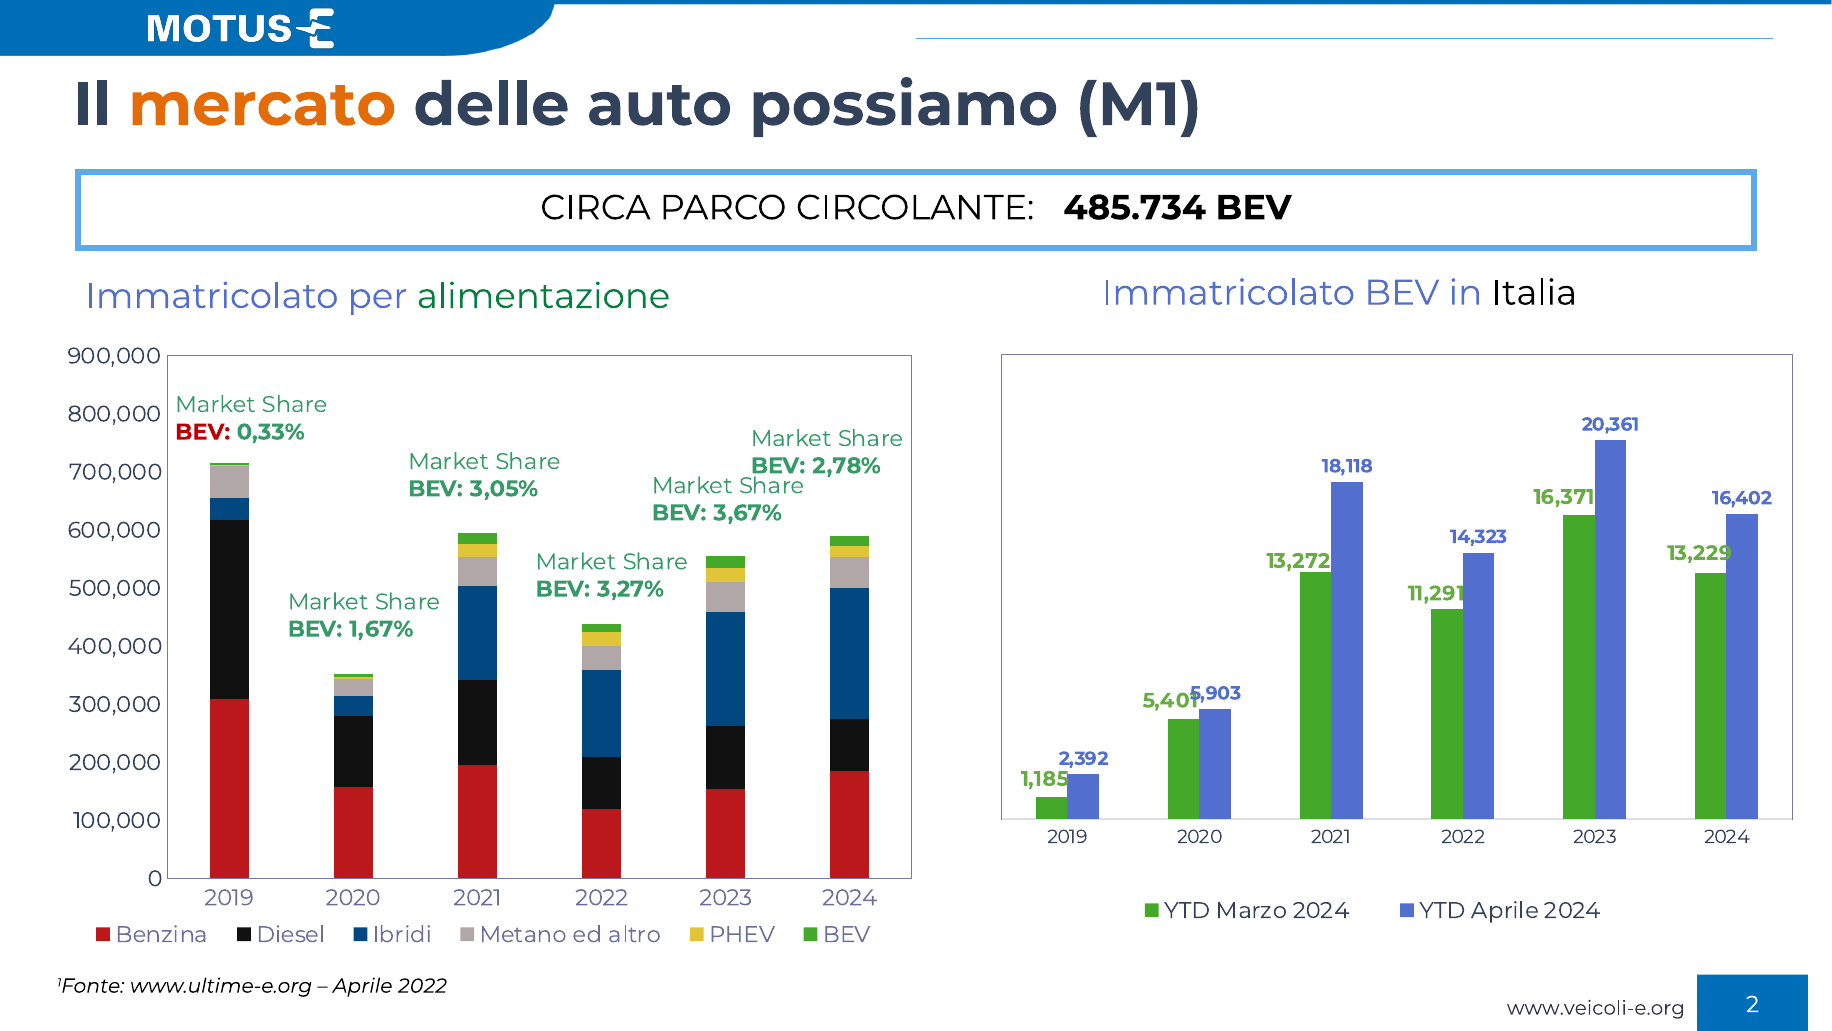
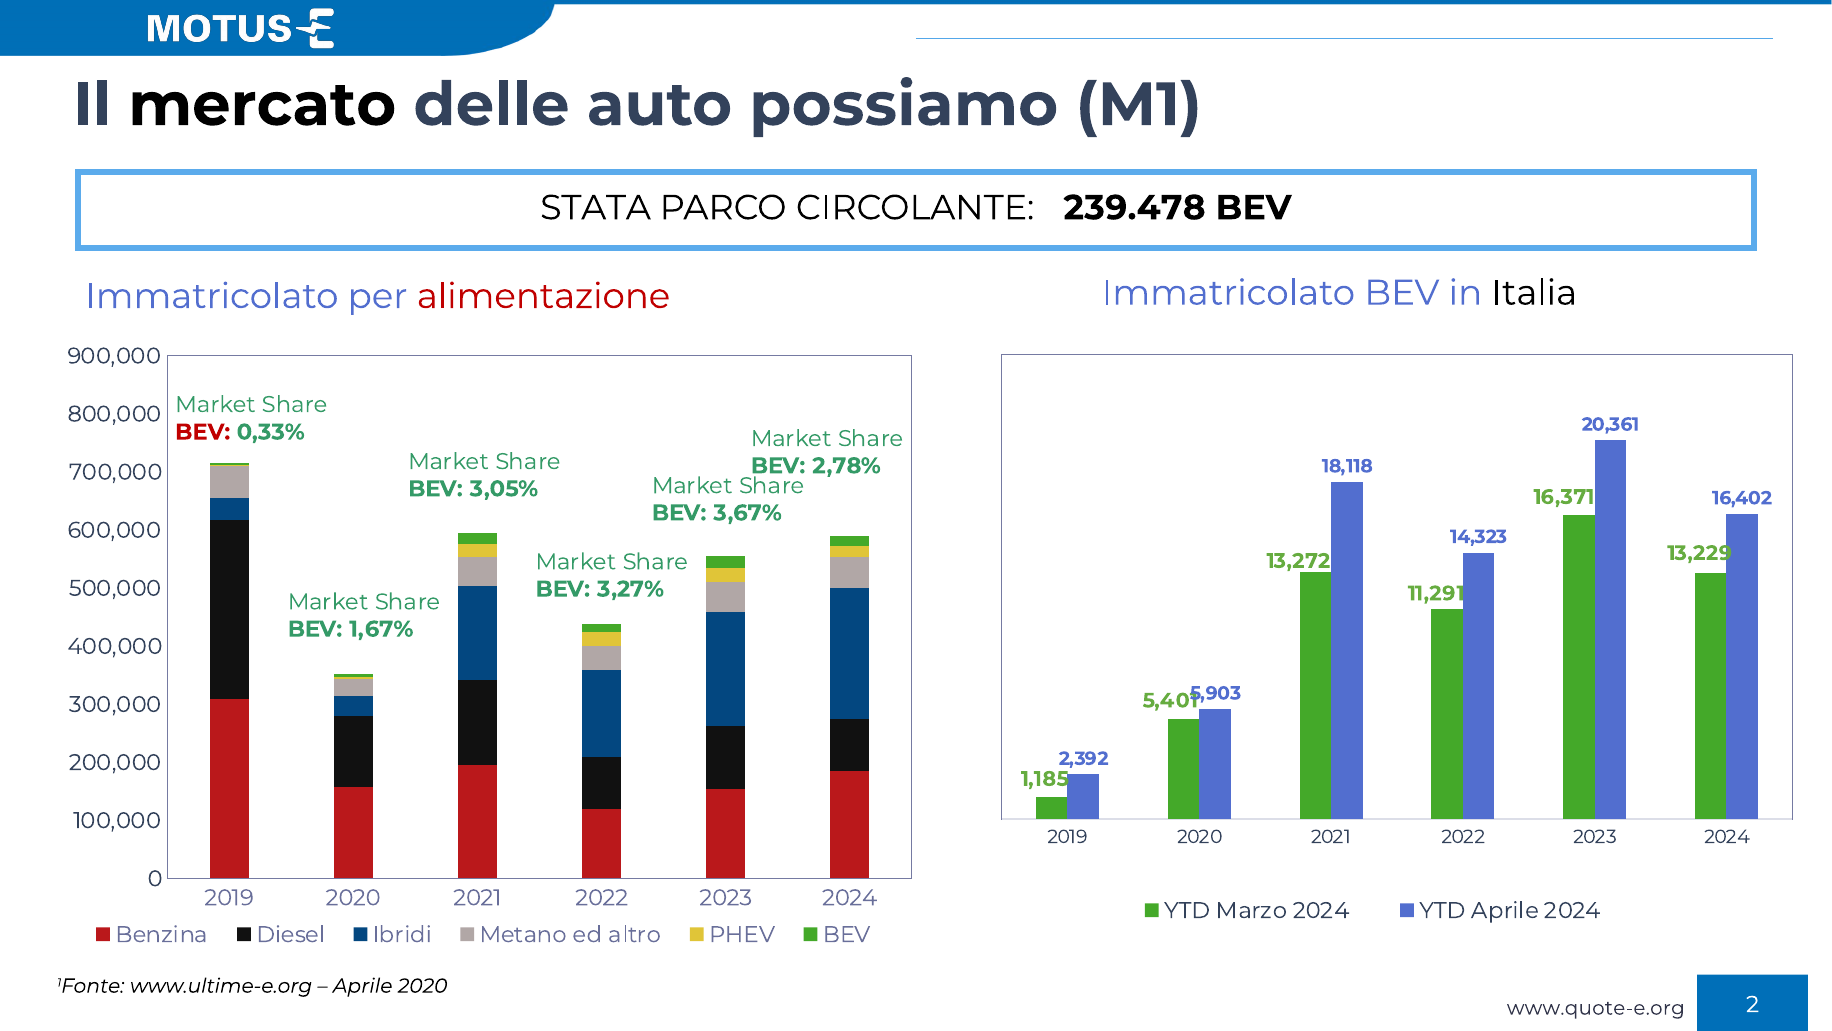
mercato colour: orange -> black
CIRCA: CIRCA -> STATA
485.734: 485.734 -> 239.478
alimentazione colour: green -> red
Aprile 2022: 2022 -> 2020
www.veicoli-e.org: www.veicoli-e.org -> www.quote-e.org
